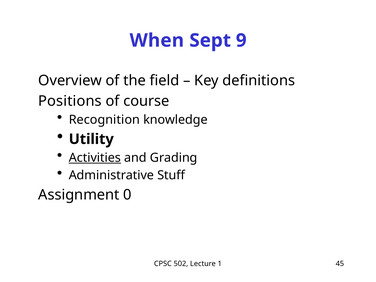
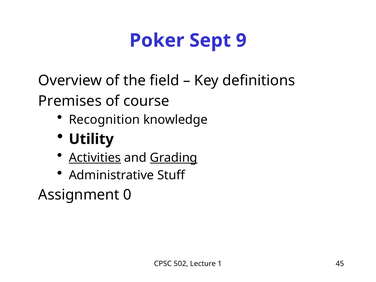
When: When -> Poker
Positions: Positions -> Premises
Grading underline: none -> present
